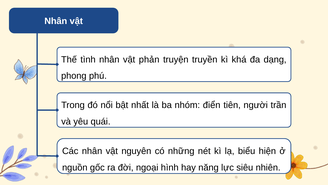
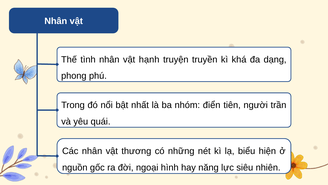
phản: phản -> hạnh
nguyên: nguyên -> thương
